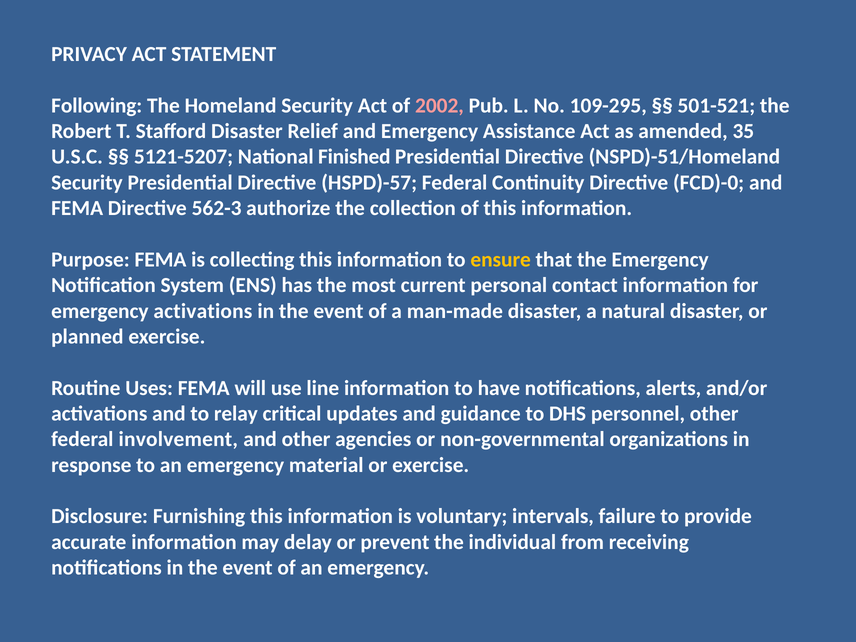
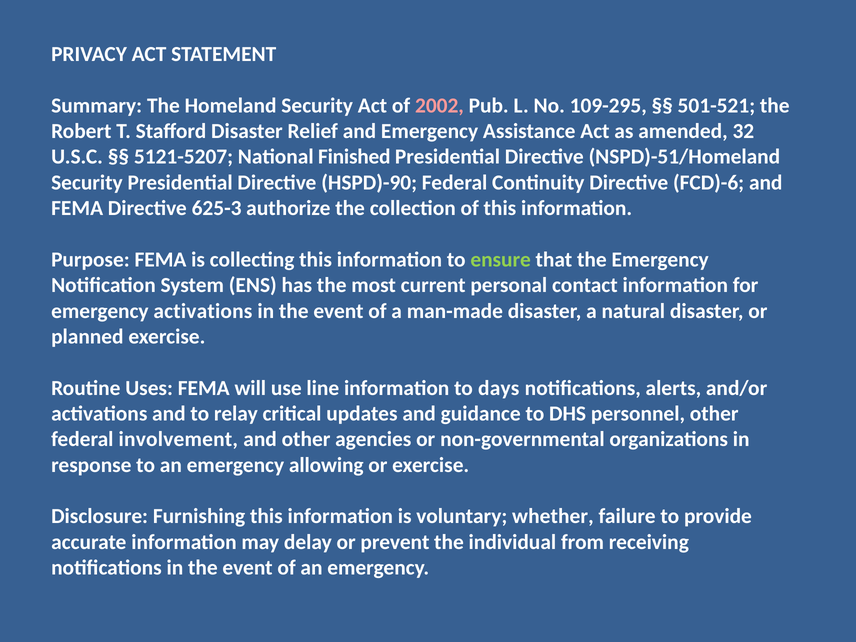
Following: Following -> Summary
35: 35 -> 32
HSPD)-57: HSPD)-57 -> HSPD)-90
FCD)-0: FCD)-0 -> FCD)-6
562-3: 562-3 -> 625-3
ensure colour: yellow -> light green
have: have -> days
material: material -> allowing
intervals: intervals -> whether
